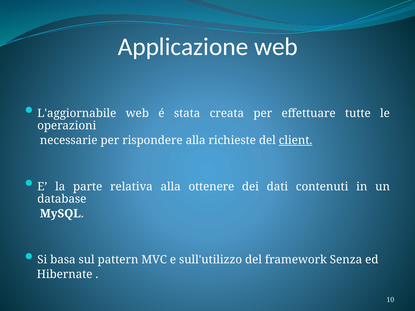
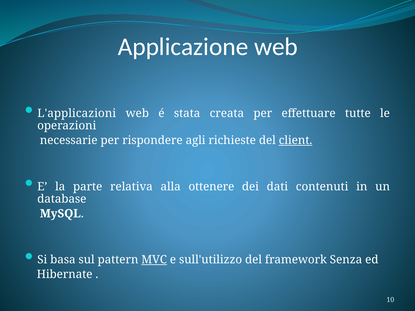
L'aggiornabile: L'aggiornabile -> L'applicazioni
rispondere alla: alla -> agli
MVC underline: none -> present
